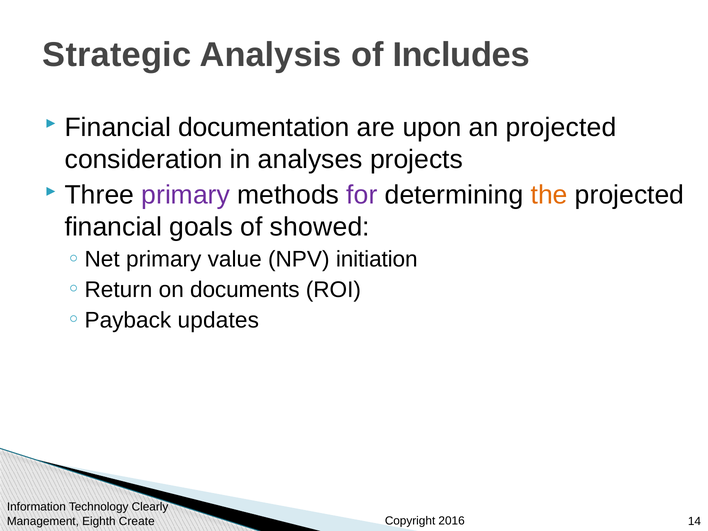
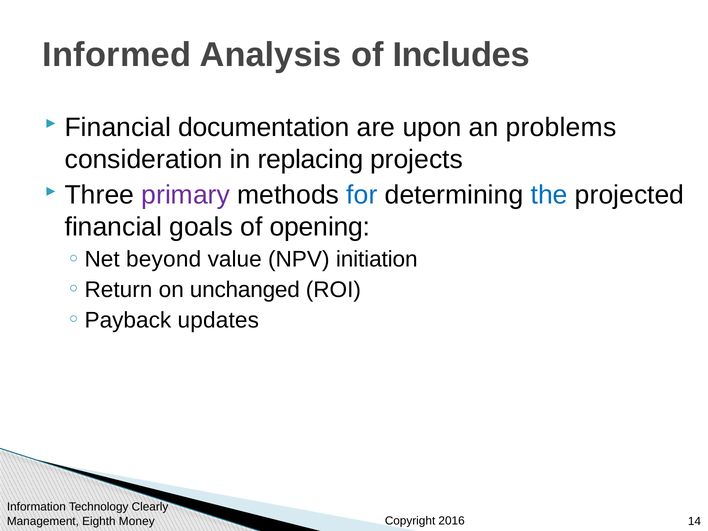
Strategic: Strategic -> Informed
an projected: projected -> problems
analyses: analyses -> replacing
for colour: purple -> blue
the colour: orange -> blue
showed: showed -> opening
primary at (164, 259): primary -> beyond
documents: documents -> unchanged
Create: Create -> Money
